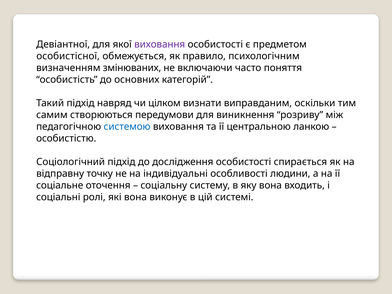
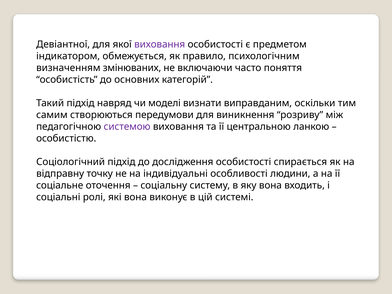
особистісної: особистісної -> індикатором
цілком: цілком -> моделі
системою colour: blue -> purple
